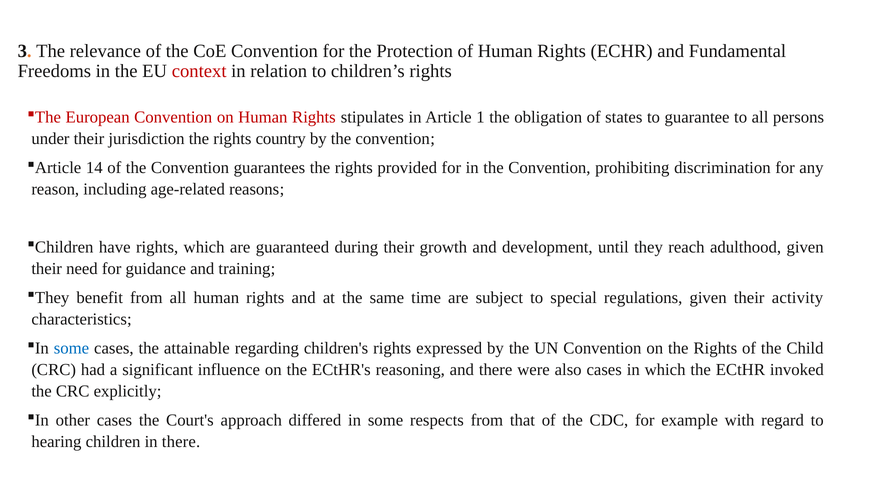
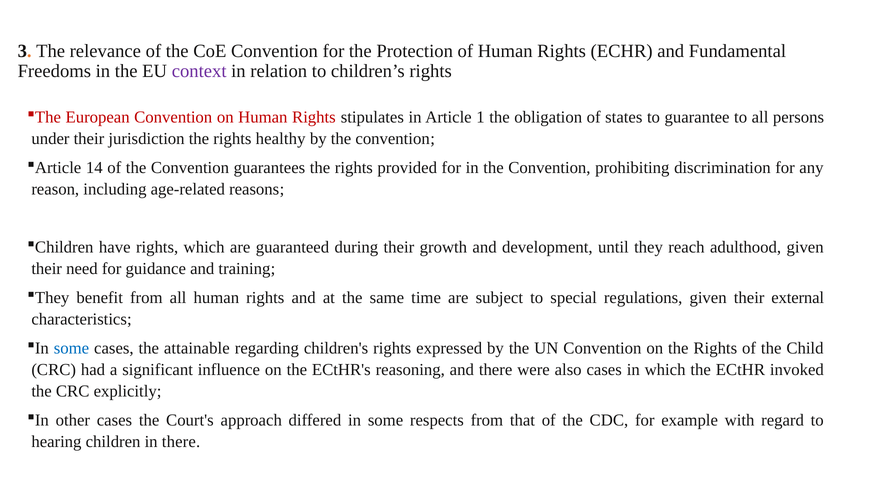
context colour: red -> purple
country: country -> healthy
activity: activity -> external
